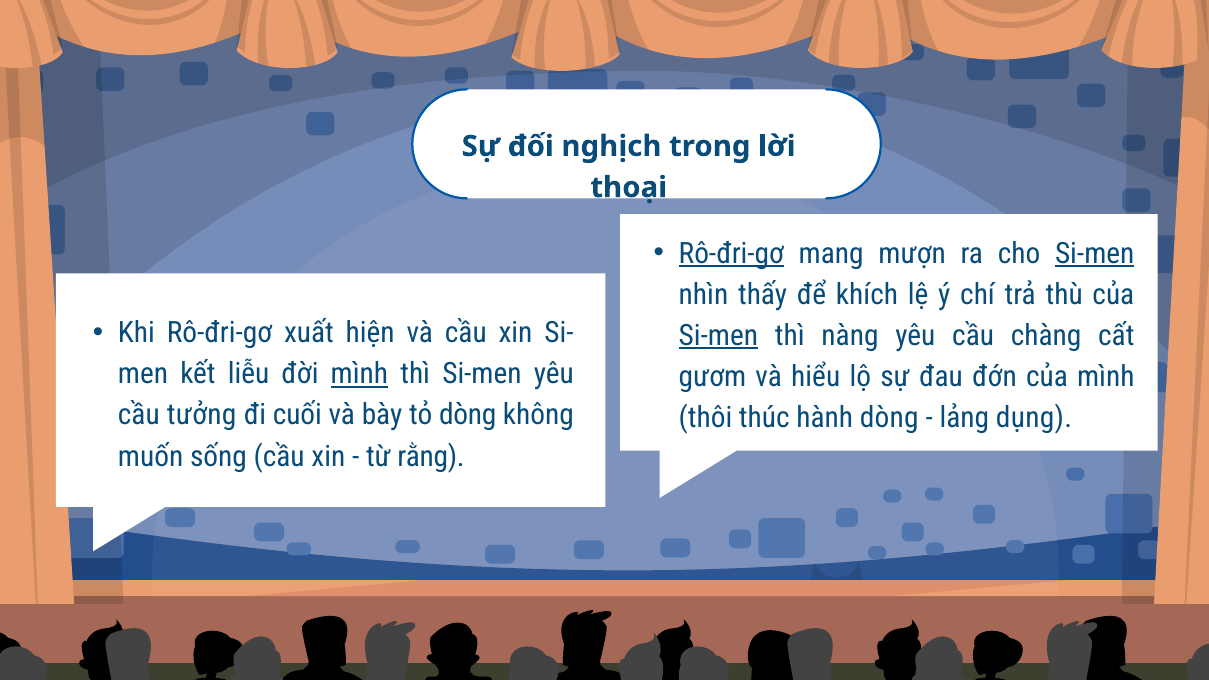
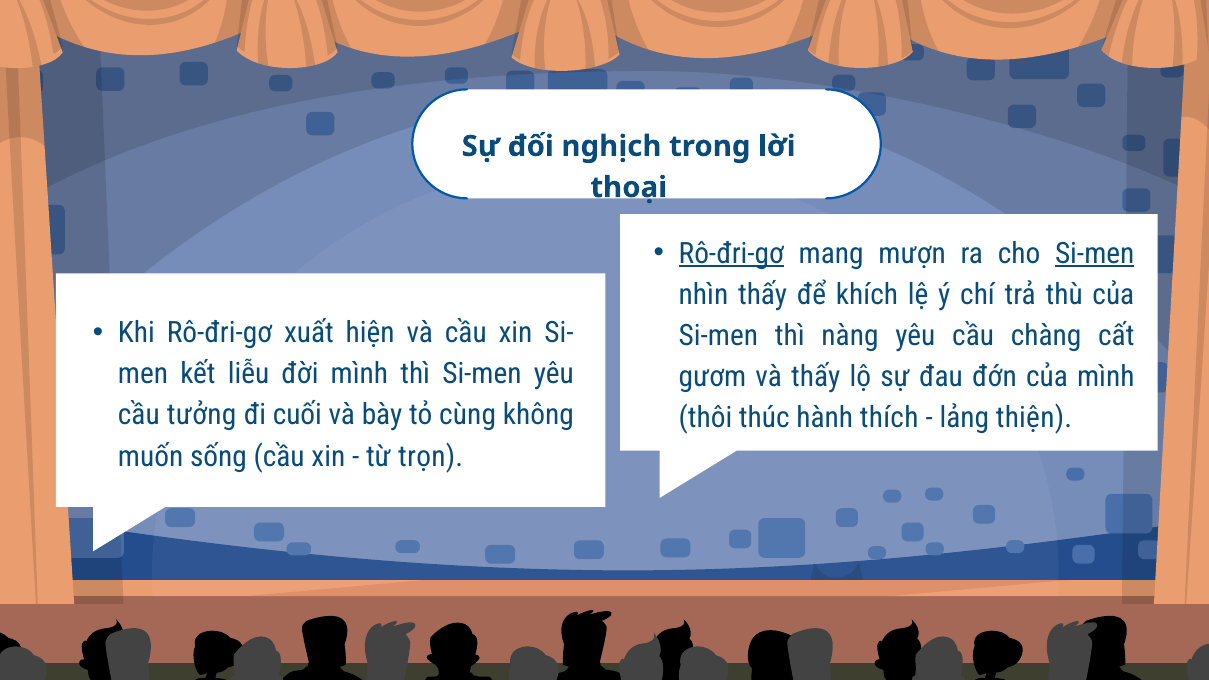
Si-men at (718, 336) underline: present -> none
mình at (359, 374) underline: present -> none
và hiểu: hiểu -> thấy
tỏ dòng: dòng -> cùng
hành dòng: dòng -> thích
dụng: dụng -> thiện
rằng: rằng -> trọn
